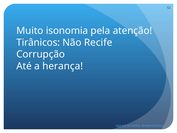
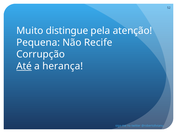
isonomia: isonomia -> distingue
Tirânicos: Tirânicos -> Pequena
Até underline: none -> present
